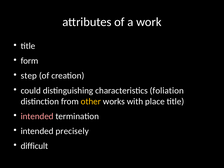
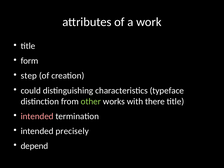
foliation: foliation -> typeface
other colour: yellow -> light green
place: place -> there
difficult: difficult -> depend
